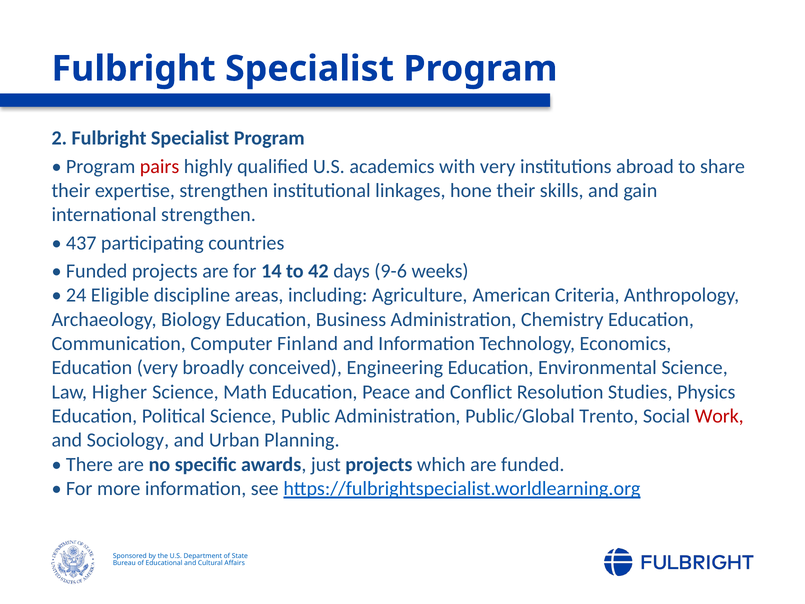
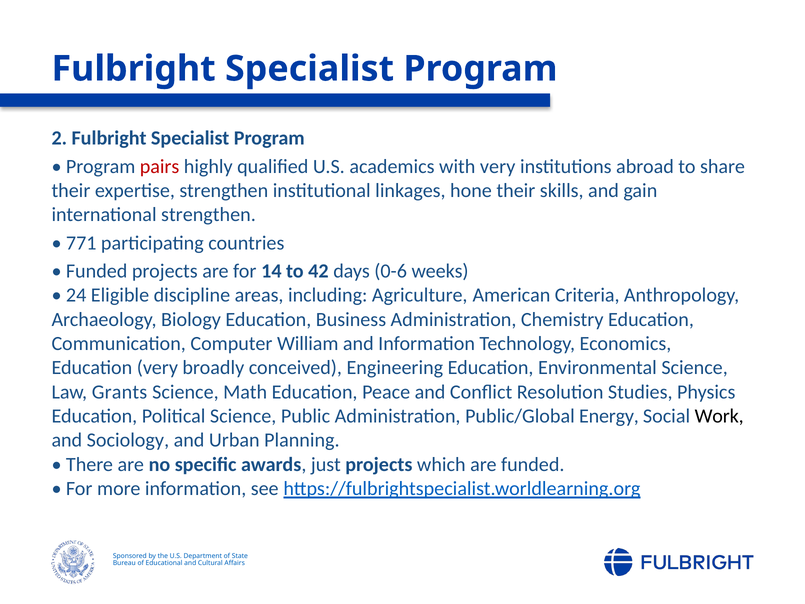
437: 437 -> 771
9-6: 9-6 -> 0-6
Finland: Finland -> William
Higher: Higher -> Grants
Trento: Trento -> Energy
Work colour: red -> black
